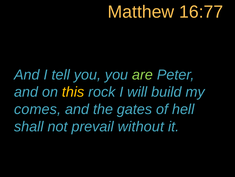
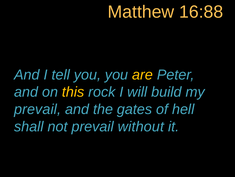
16:77: 16:77 -> 16:88
are colour: light green -> yellow
comes at (38, 109): comes -> prevail
